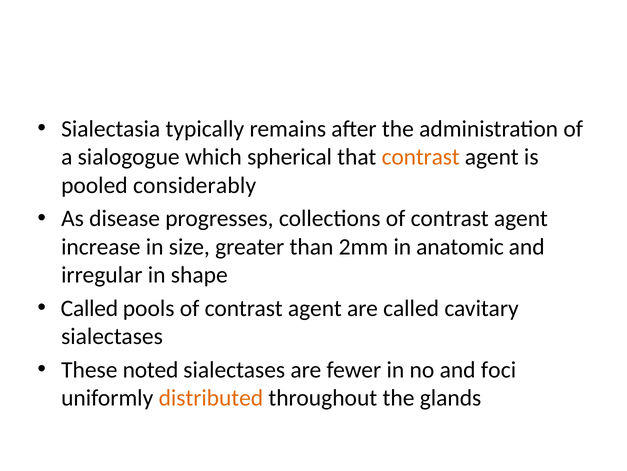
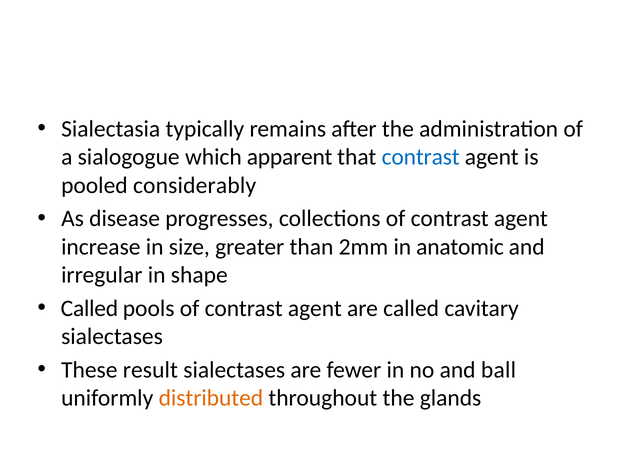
spherical: spherical -> apparent
contrast at (421, 157) colour: orange -> blue
noted: noted -> result
foci: foci -> ball
